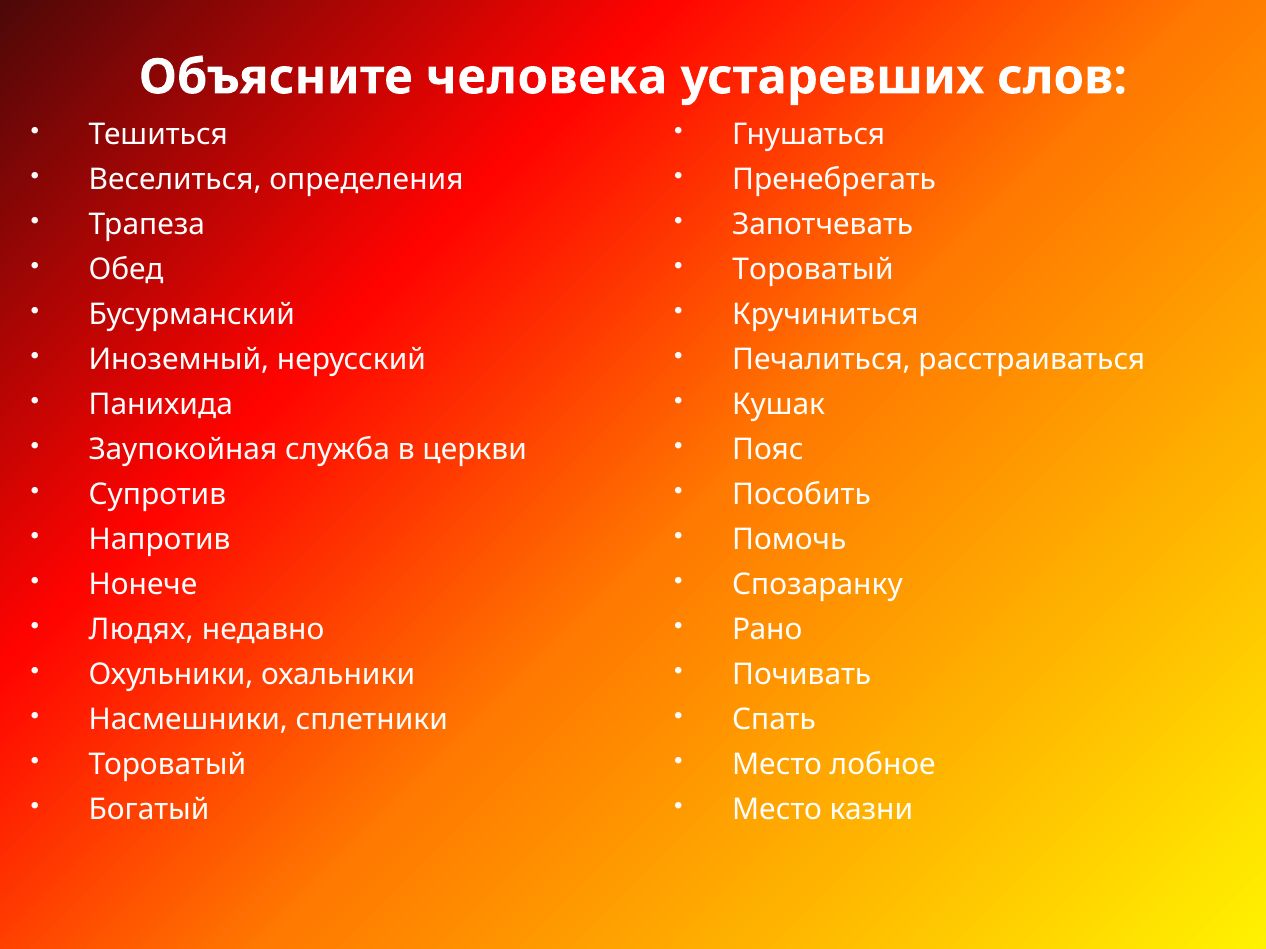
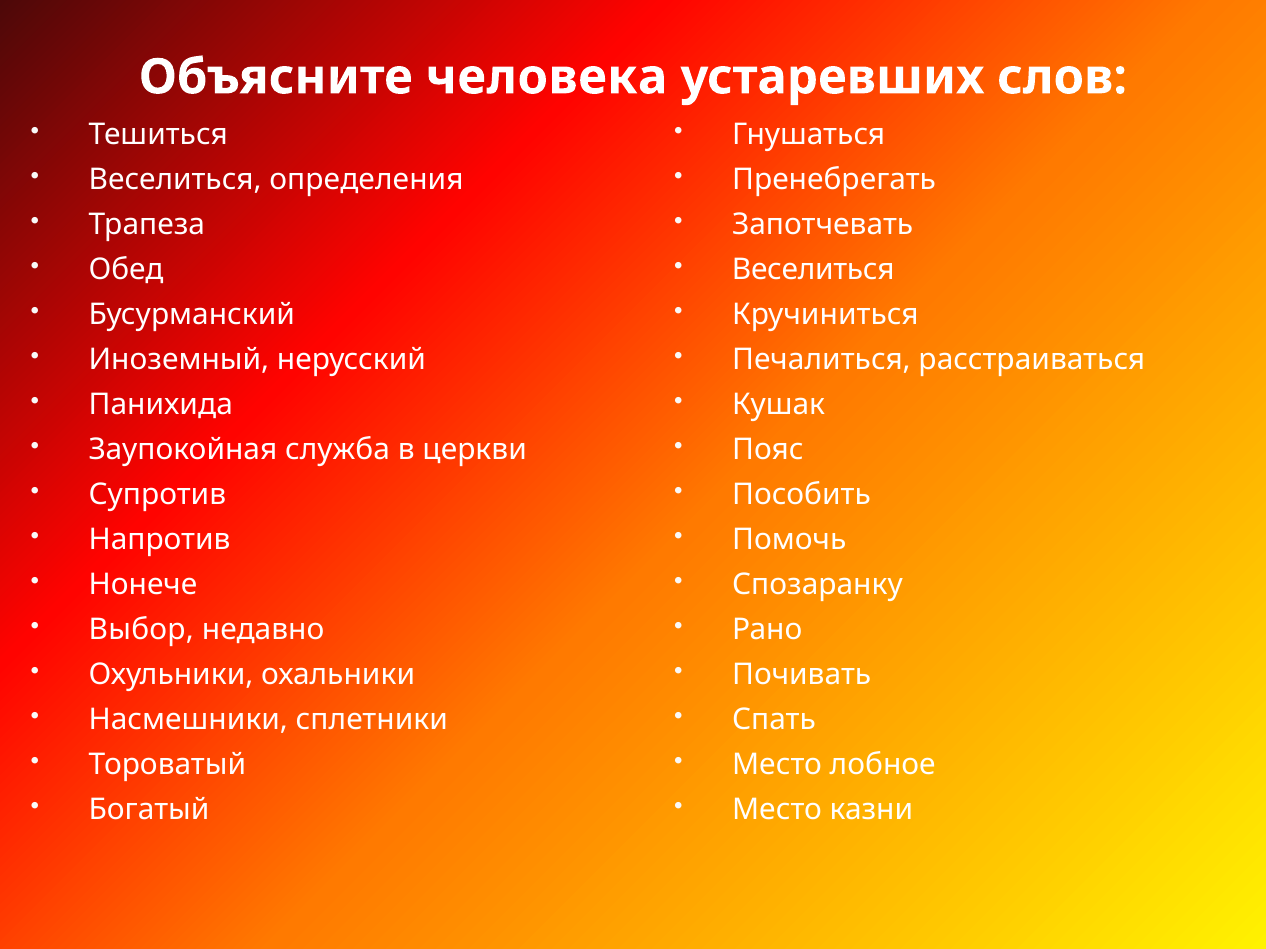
Тороватый at (813, 270): Тороватый -> Веселиться
Людях: Людях -> Выбор
